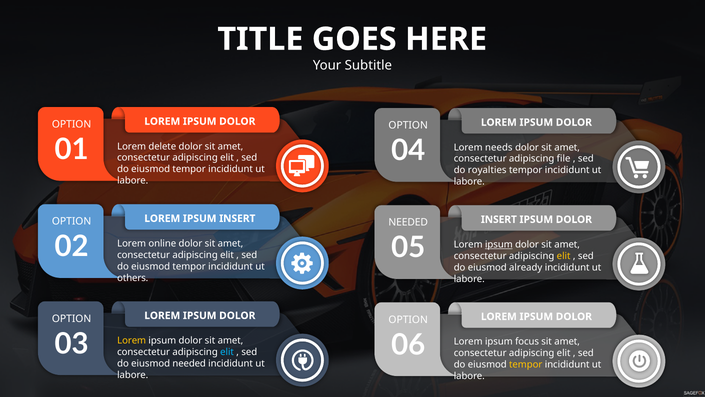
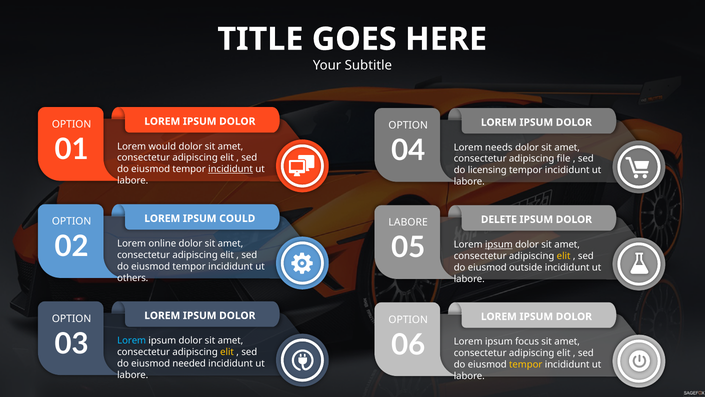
delete: delete -> would
incididunt at (231, 169) underline: none -> present
royalties: royalties -> licensing
IPSUM INSERT: INSERT -> COULD
INSERT at (499, 219): INSERT -> DELETE
NEEDED at (408, 222): NEEDED -> LABORE
already: already -> outside
Lorem at (132, 340) colour: yellow -> light blue
elit at (227, 352) colour: light blue -> yellow
